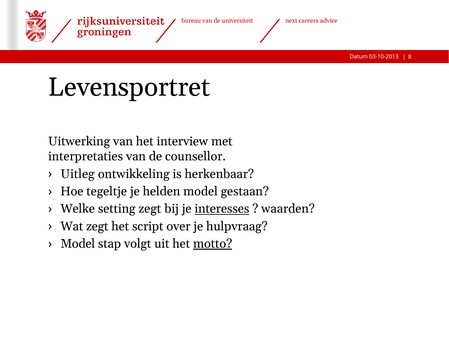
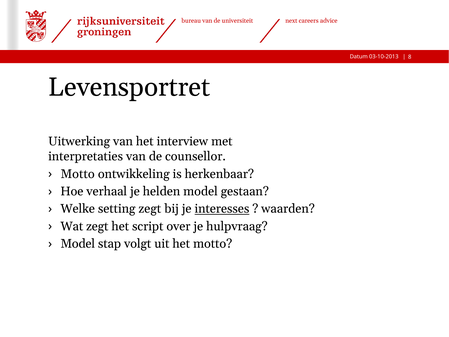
Uitleg at (78, 174): Uitleg -> Motto
tegeltje: tegeltje -> verhaal
motto at (213, 244) underline: present -> none
